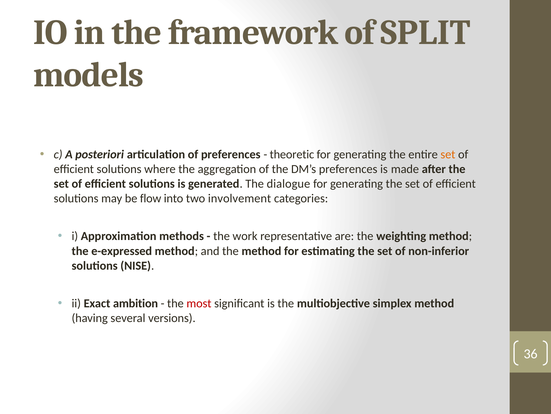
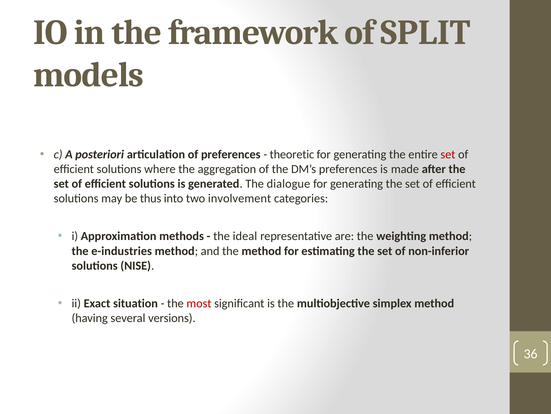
set at (448, 154) colour: orange -> red
flow: flow -> thus
work: work -> ideal
e-expressed: e-expressed -> e-industries
ambition: ambition -> situation
